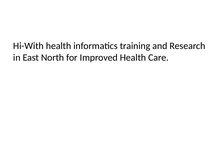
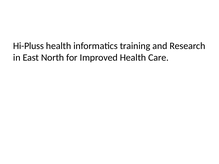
Hi-With: Hi-With -> Hi-Pluss
